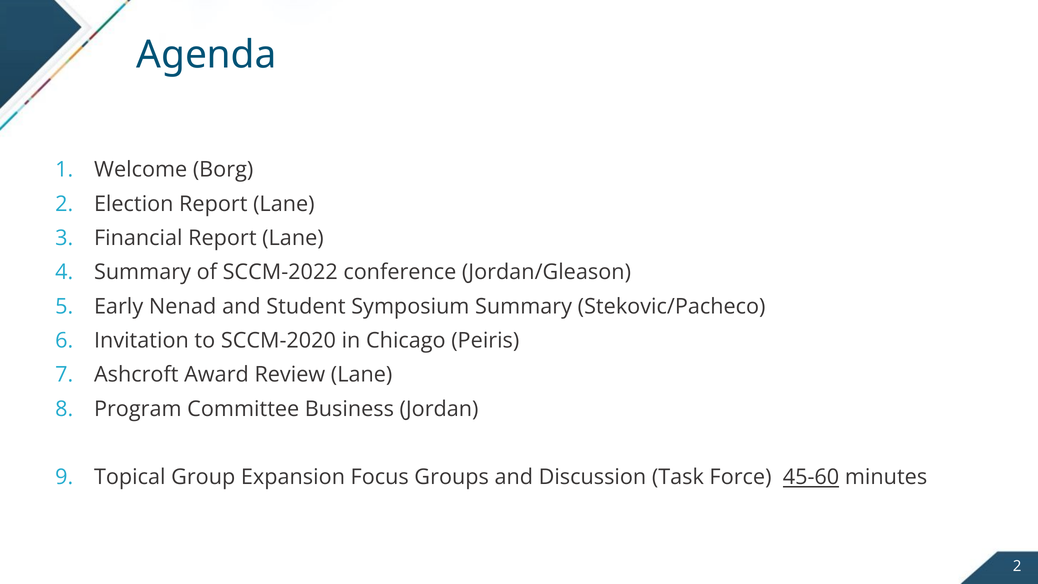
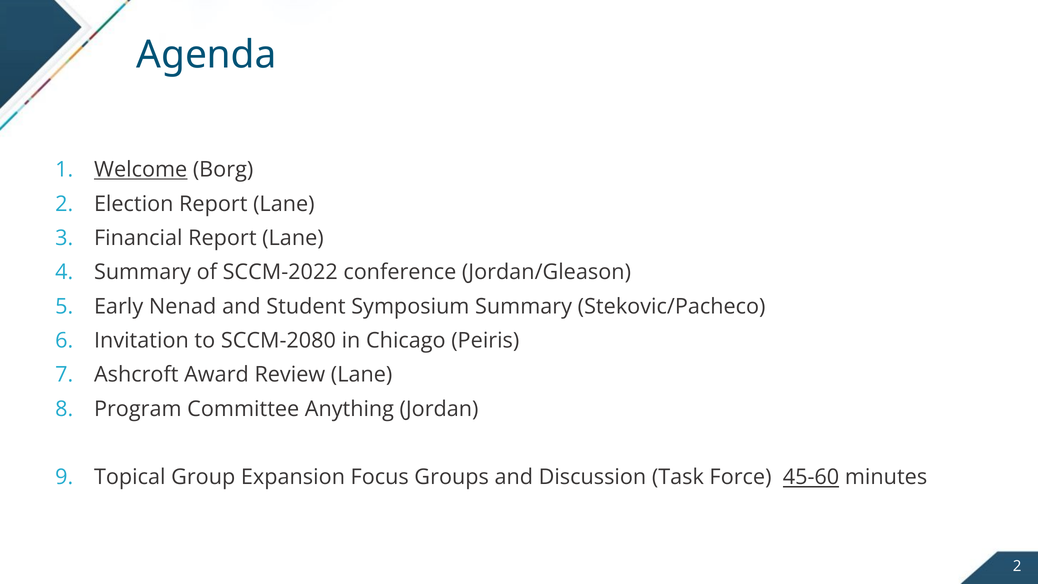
Welcome underline: none -> present
SCCM-2020: SCCM-2020 -> SCCM-2080
Business: Business -> Anything
